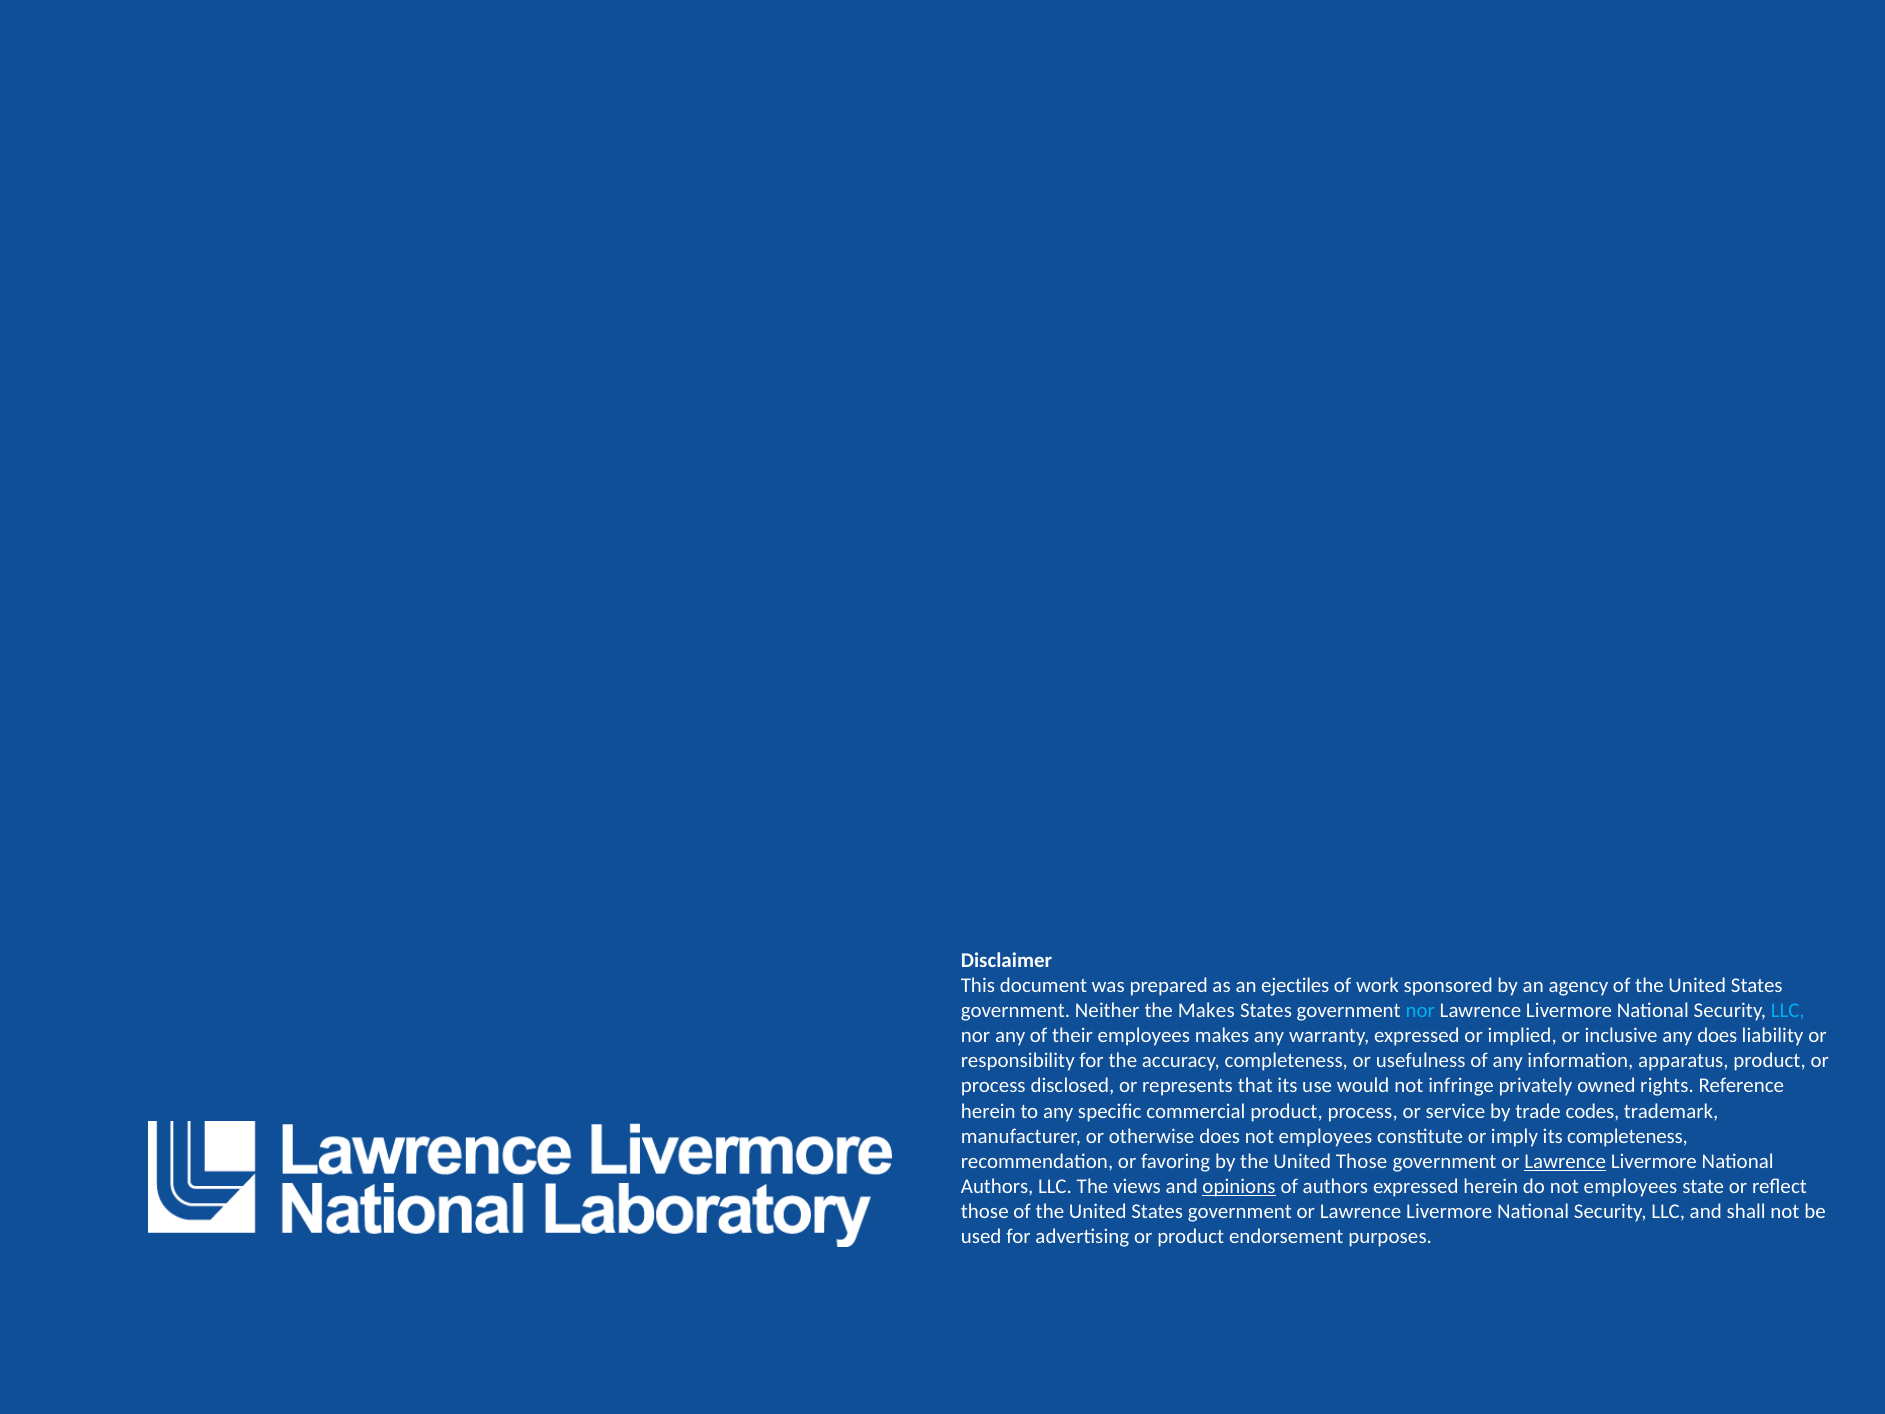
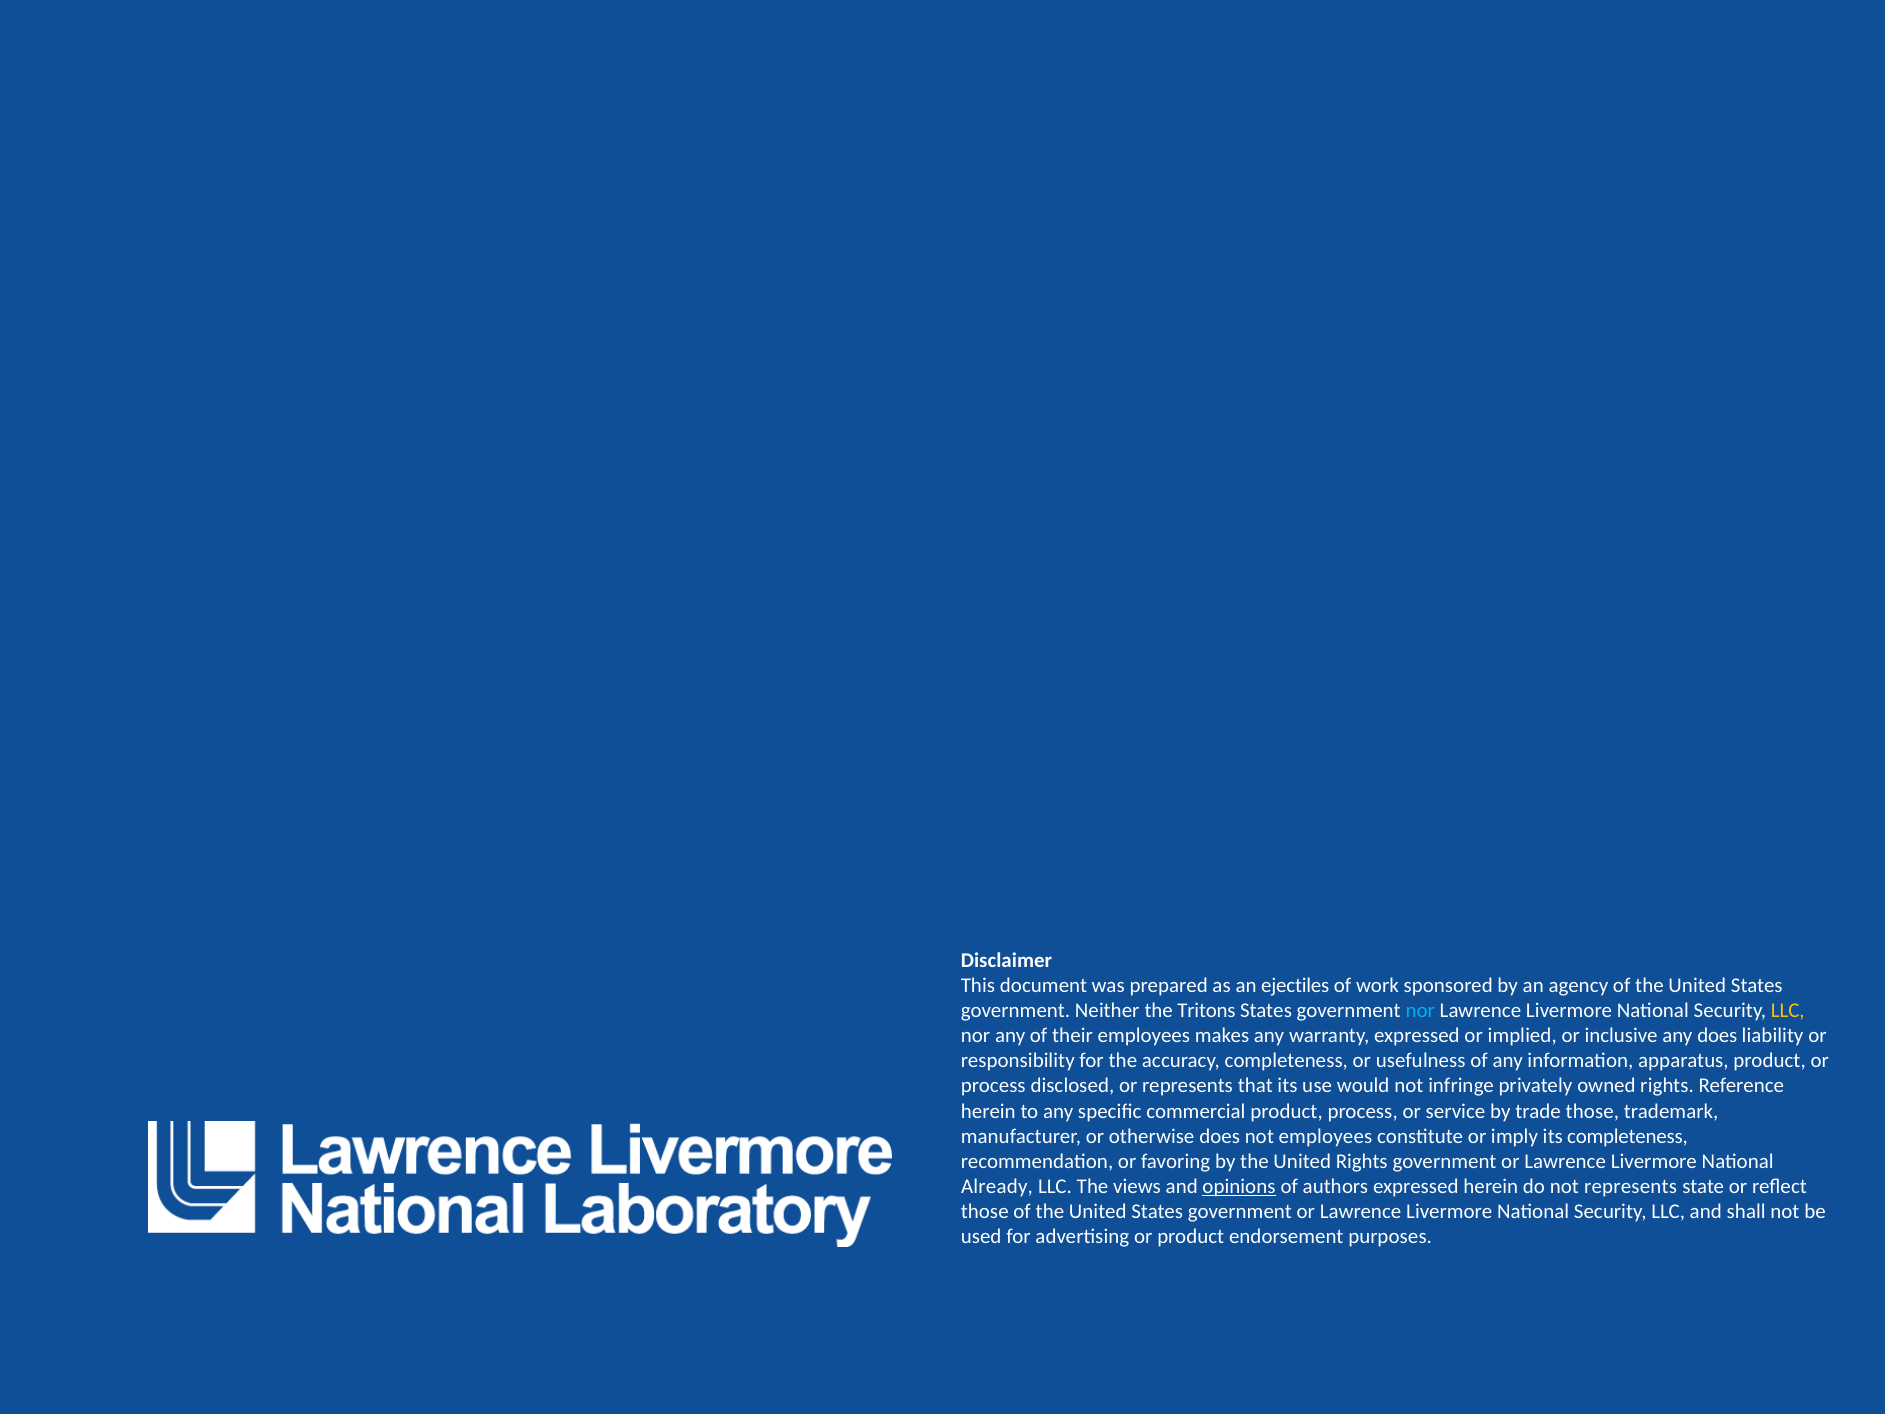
the Makes: Makes -> Tritons
LLC at (1788, 1011) colour: light blue -> yellow
trade codes: codes -> those
United Those: Those -> Rights
Lawrence at (1565, 1161) underline: present -> none
Authors at (997, 1186): Authors -> Already
do not employees: employees -> represents
